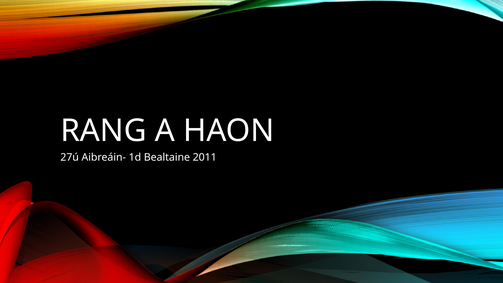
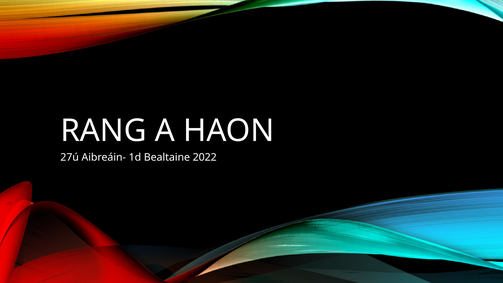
2011: 2011 -> 2022
